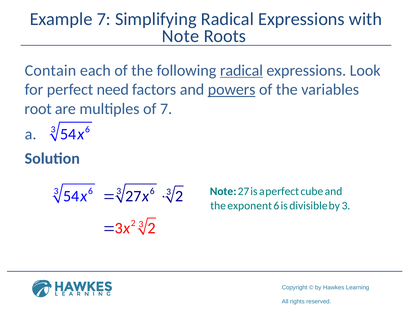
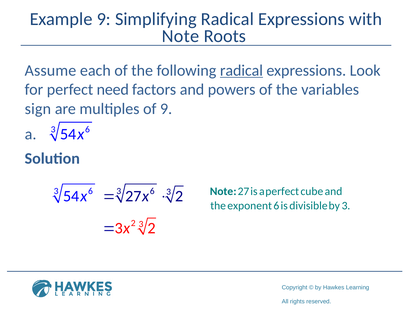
Example 7: 7 -> 9
Contain: Contain -> Assume
powers underline: present -> none
root: root -> sign
of 7: 7 -> 9
